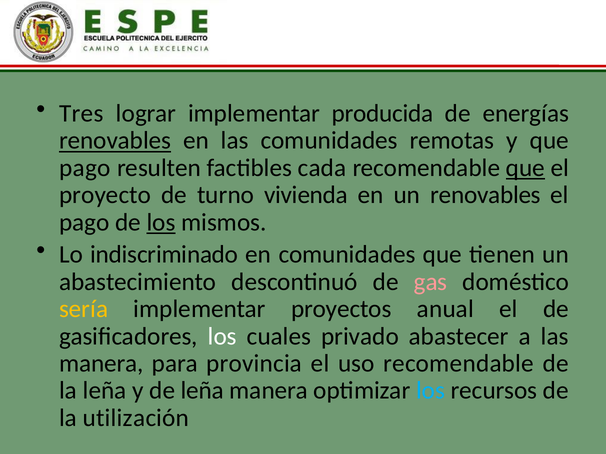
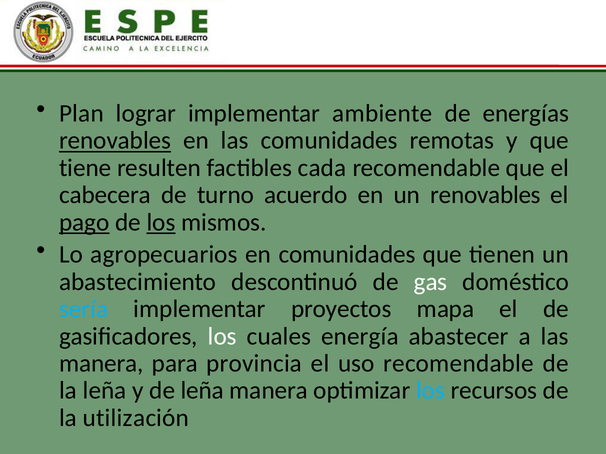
Tres: Tres -> Plan
producida: producida -> ambiente
pago at (85, 168): pago -> tiene
que at (525, 168) underline: present -> none
proyecto: proyecto -> cabecera
vivienda: vivienda -> acuerdo
pago at (84, 223) underline: none -> present
indiscriminado: indiscriminado -> agropecuarios
gas colour: pink -> white
sería colour: yellow -> light blue
anual: anual -> mapa
privado: privado -> energía
